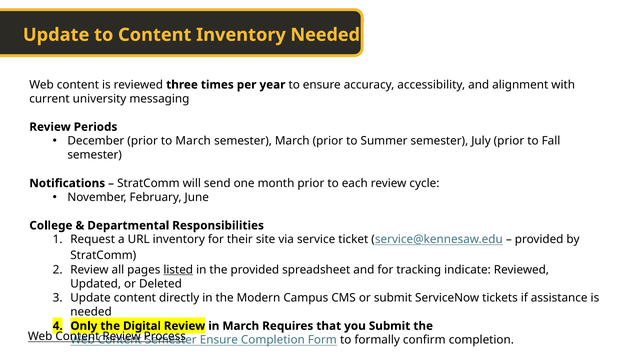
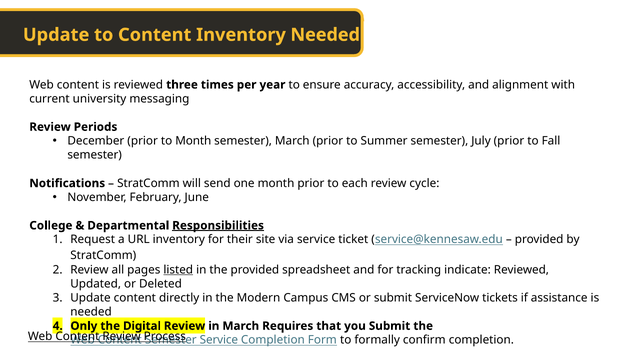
to March: March -> Month
Responsibilities underline: none -> present
Ensure at (219, 340): Ensure -> Service
